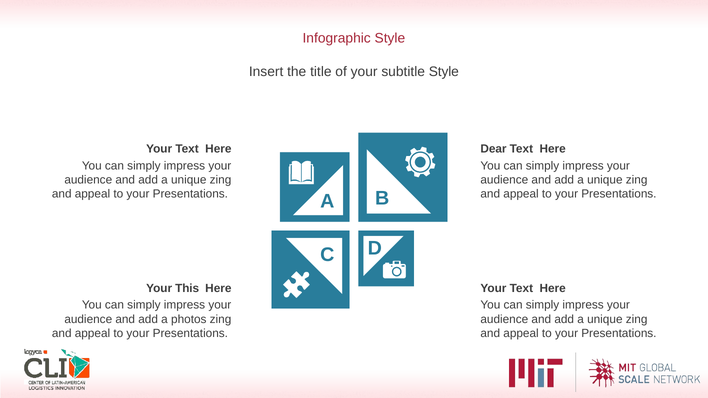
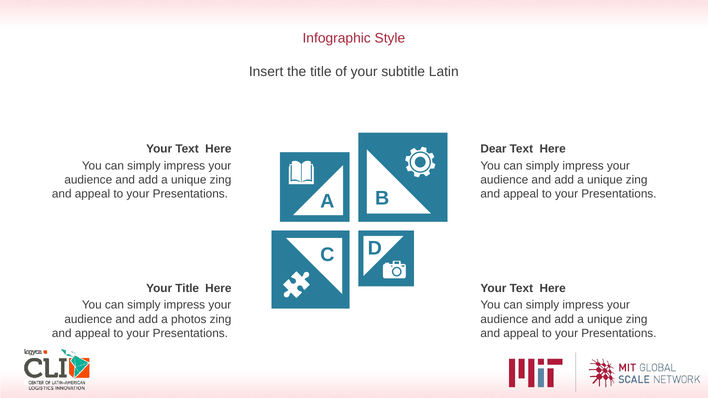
subtitle Style: Style -> Latin
Your This: This -> Title
